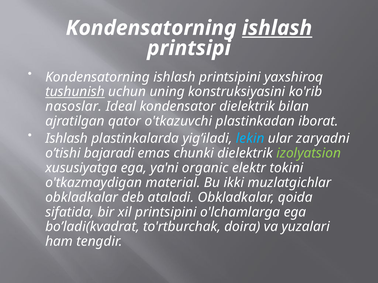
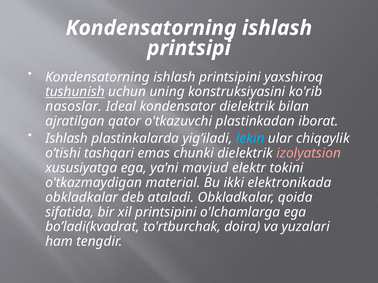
ishlash at (277, 28) underline: present -> none
zaryadni: zaryadni -> chiqaylik
bajaradi: bajaradi -> tashqari
izolyatsion colour: light green -> pink
organic: organic -> mavjud
muzlatgichlar: muzlatgichlar -> elektronikada
